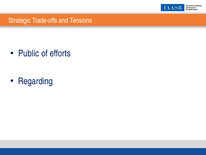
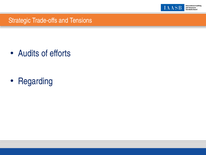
Public: Public -> Audits
